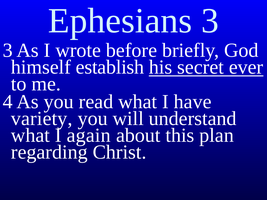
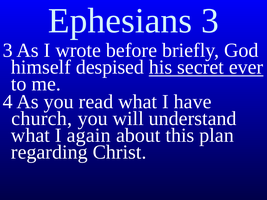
establish: establish -> despised
variety: variety -> church
